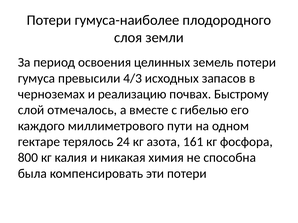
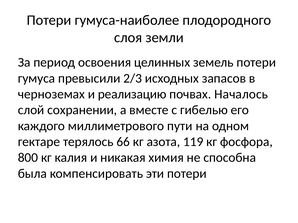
4/3: 4/3 -> 2/3
Быстрому: Быстрому -> Началось
отмечалось: отмечалось -> сохранении
24: 24 -> 66
161: 161 -> 119
